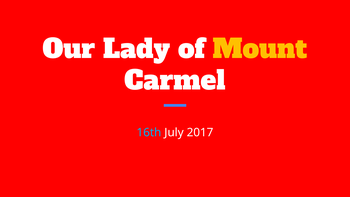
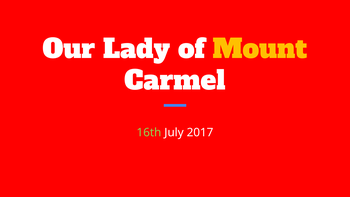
16th colour: light blue -> light green
